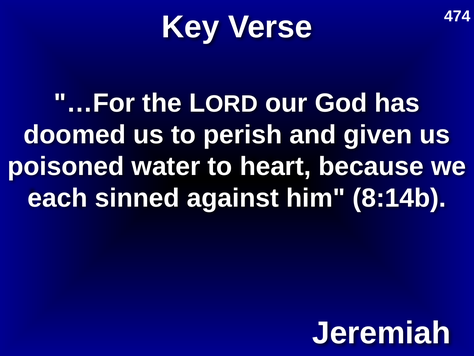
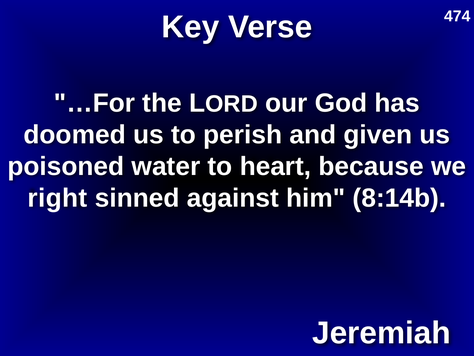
each: each -> right
